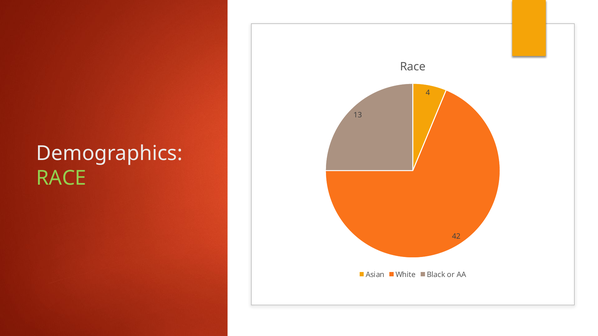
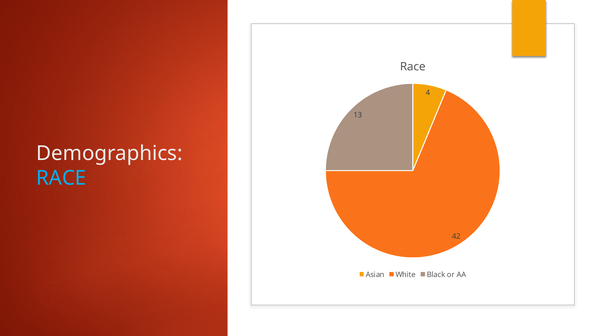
RACE at (61, 178) colour: light green -> light blue
